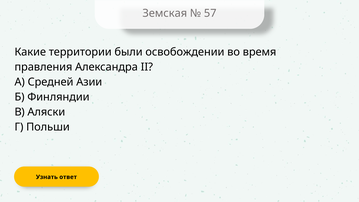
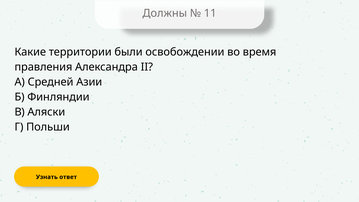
Земская: Земская -> Должны
57: 57 -> 11
